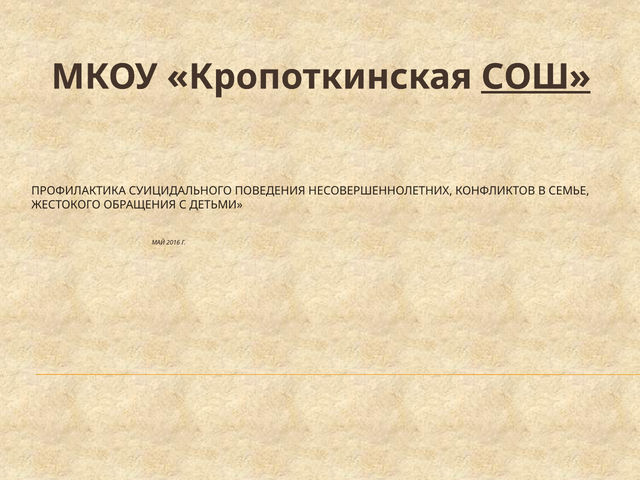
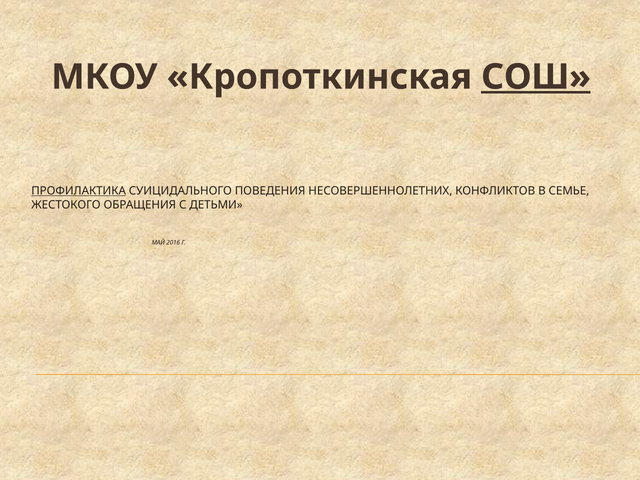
ПРОФИЛАКТИКА underline: none -> present
